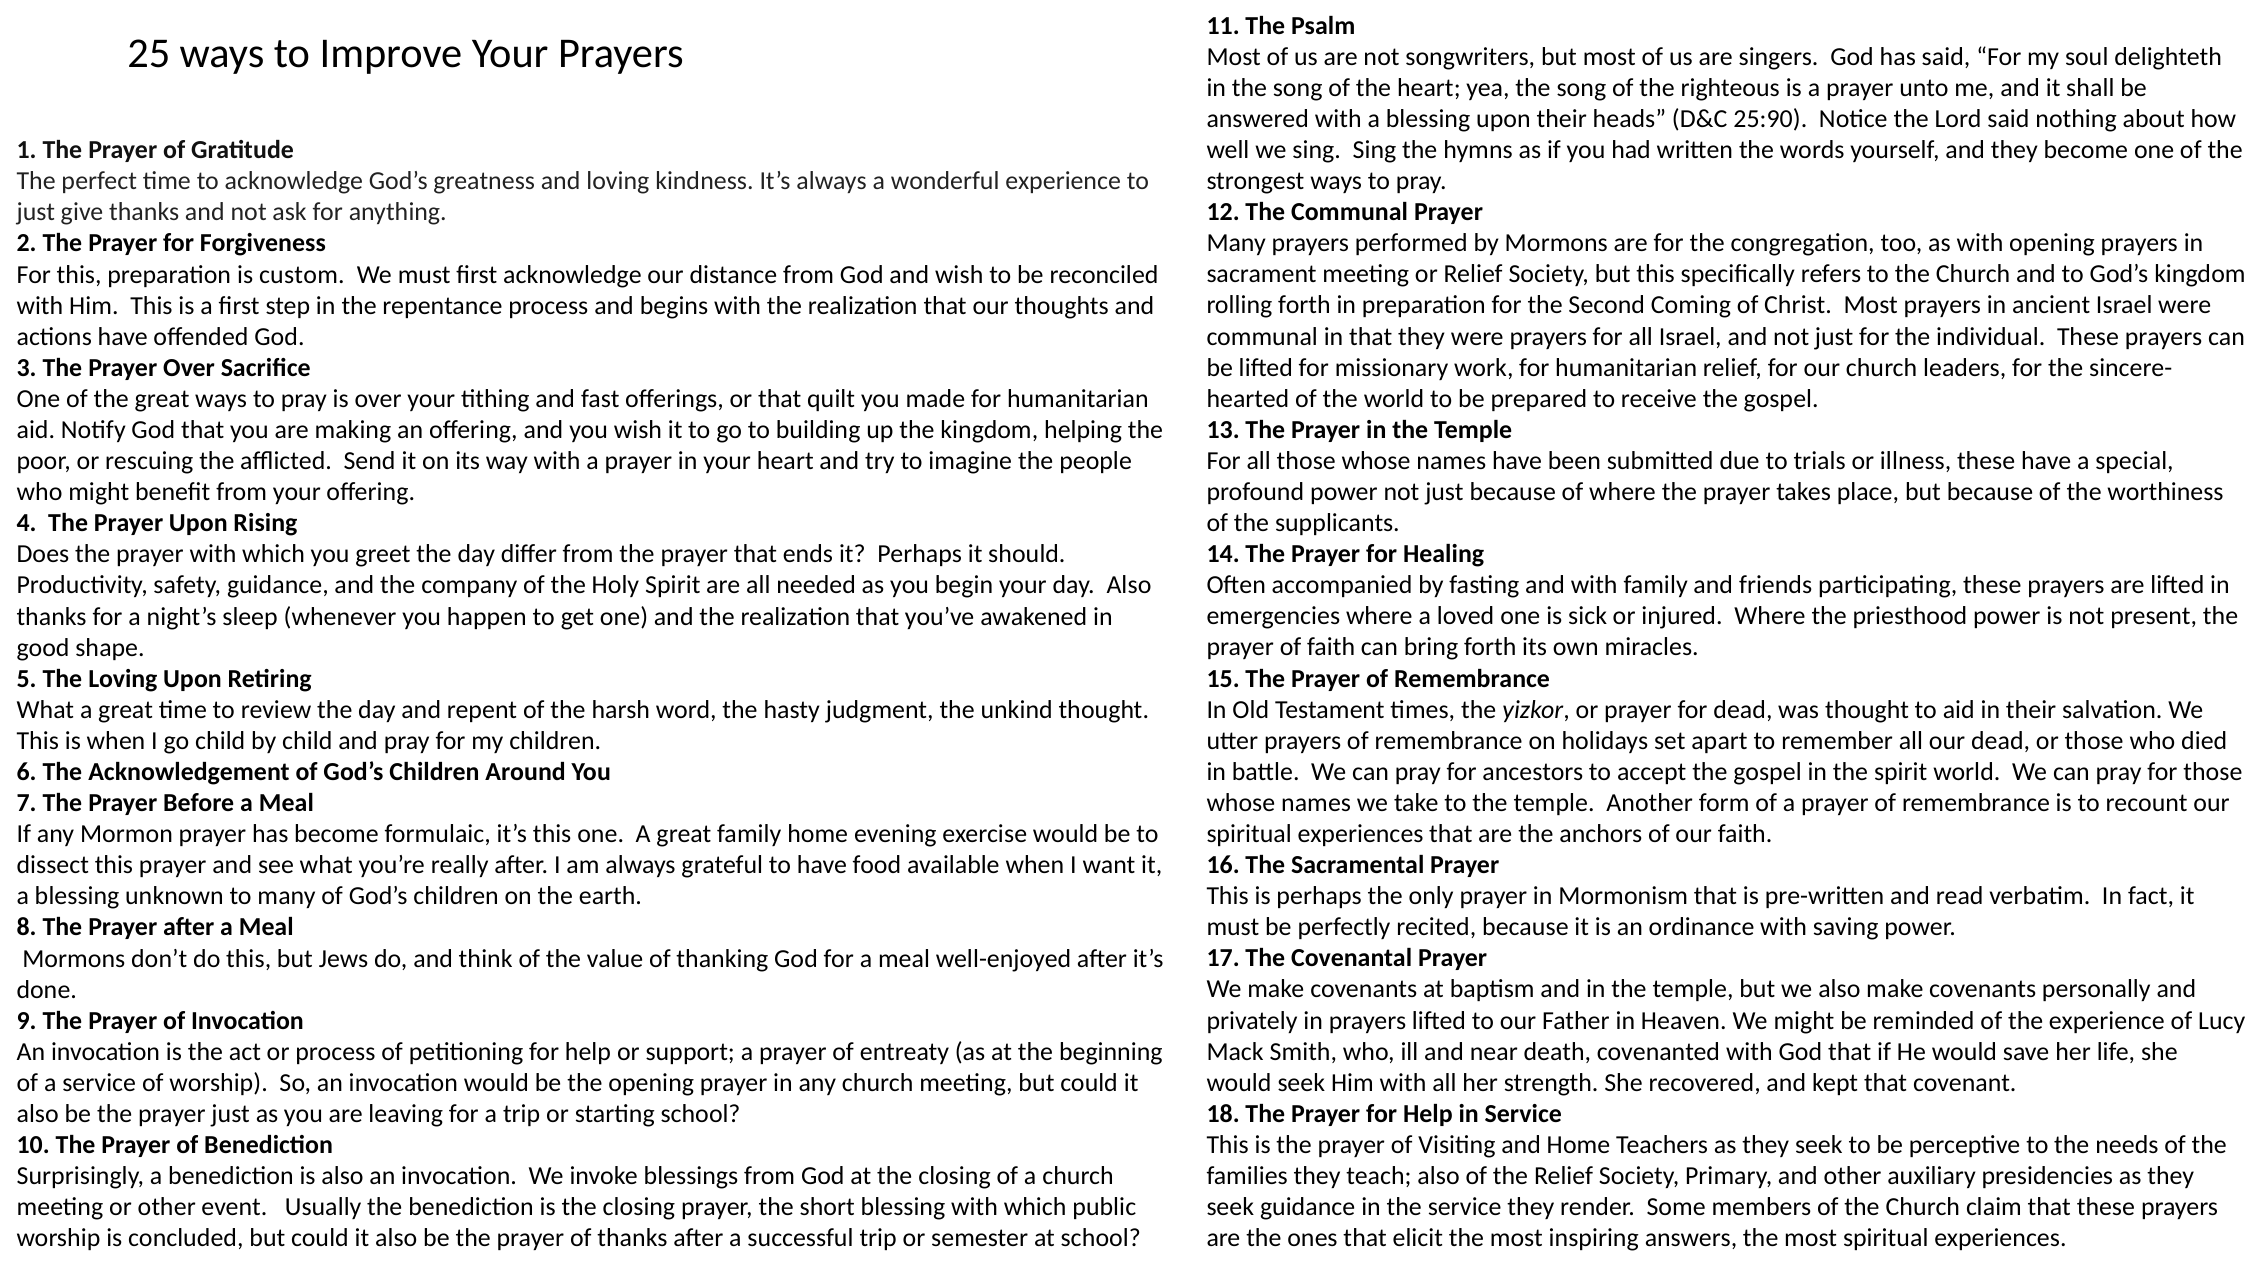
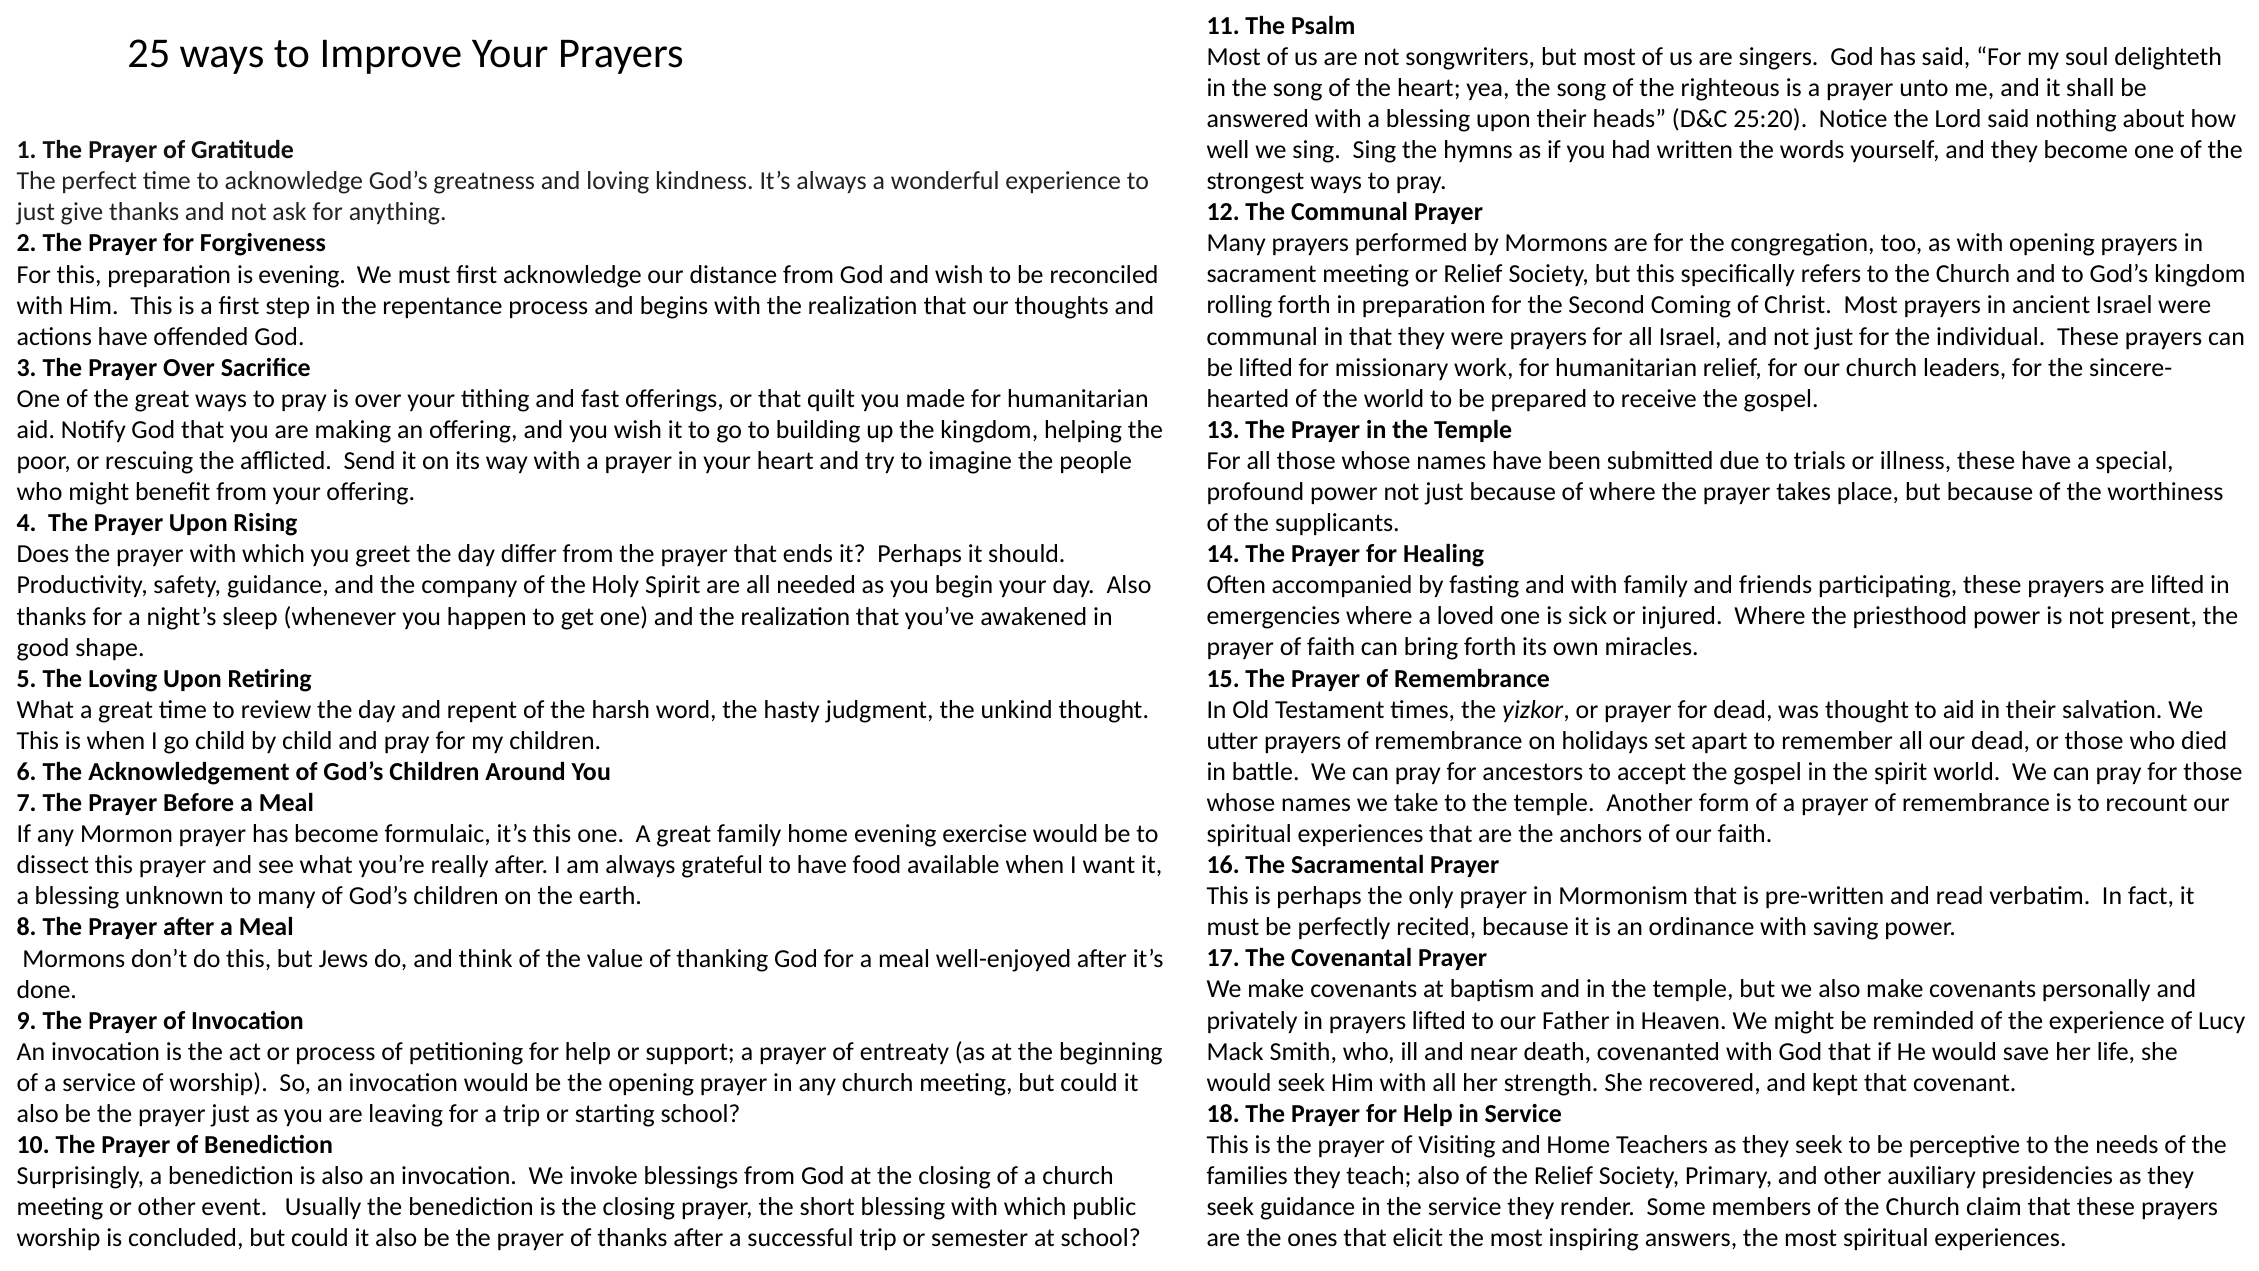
25:90: 25:90 -> 25:20
is custom: custom -> evening
